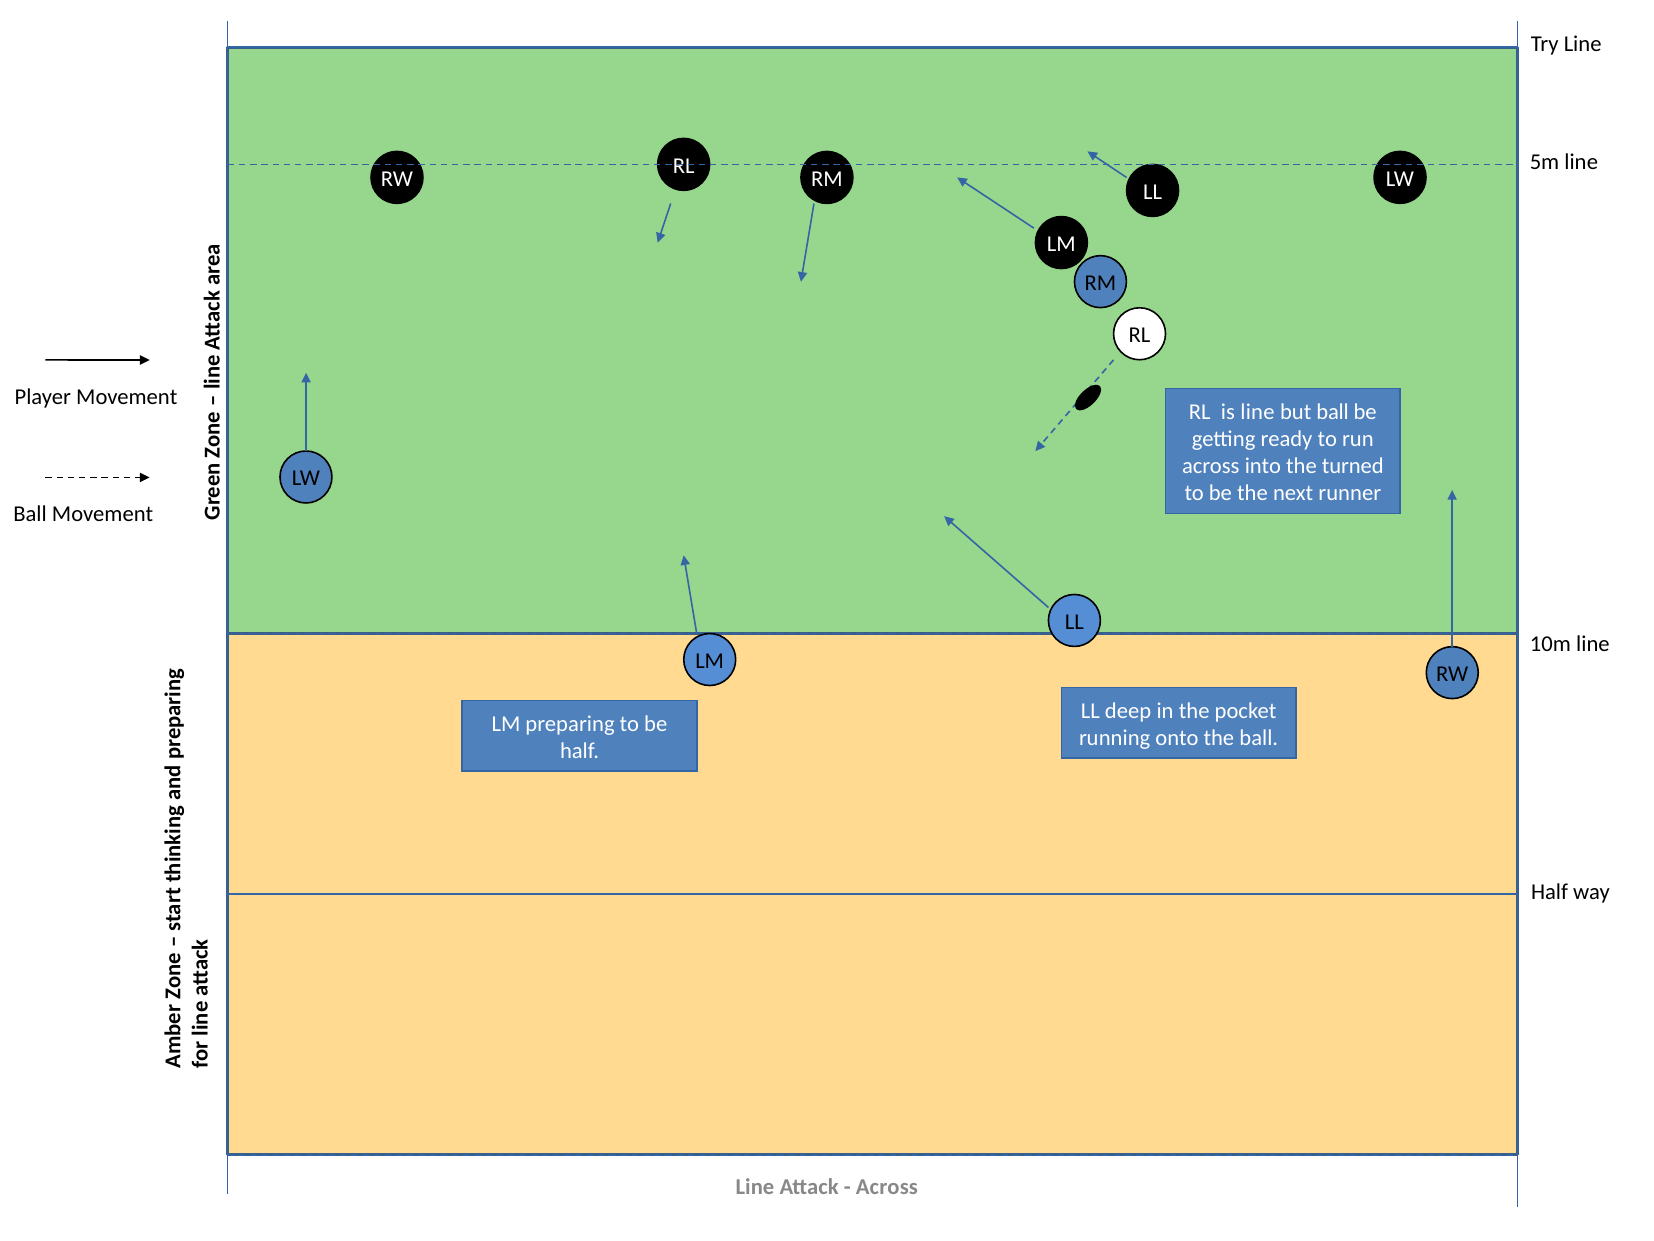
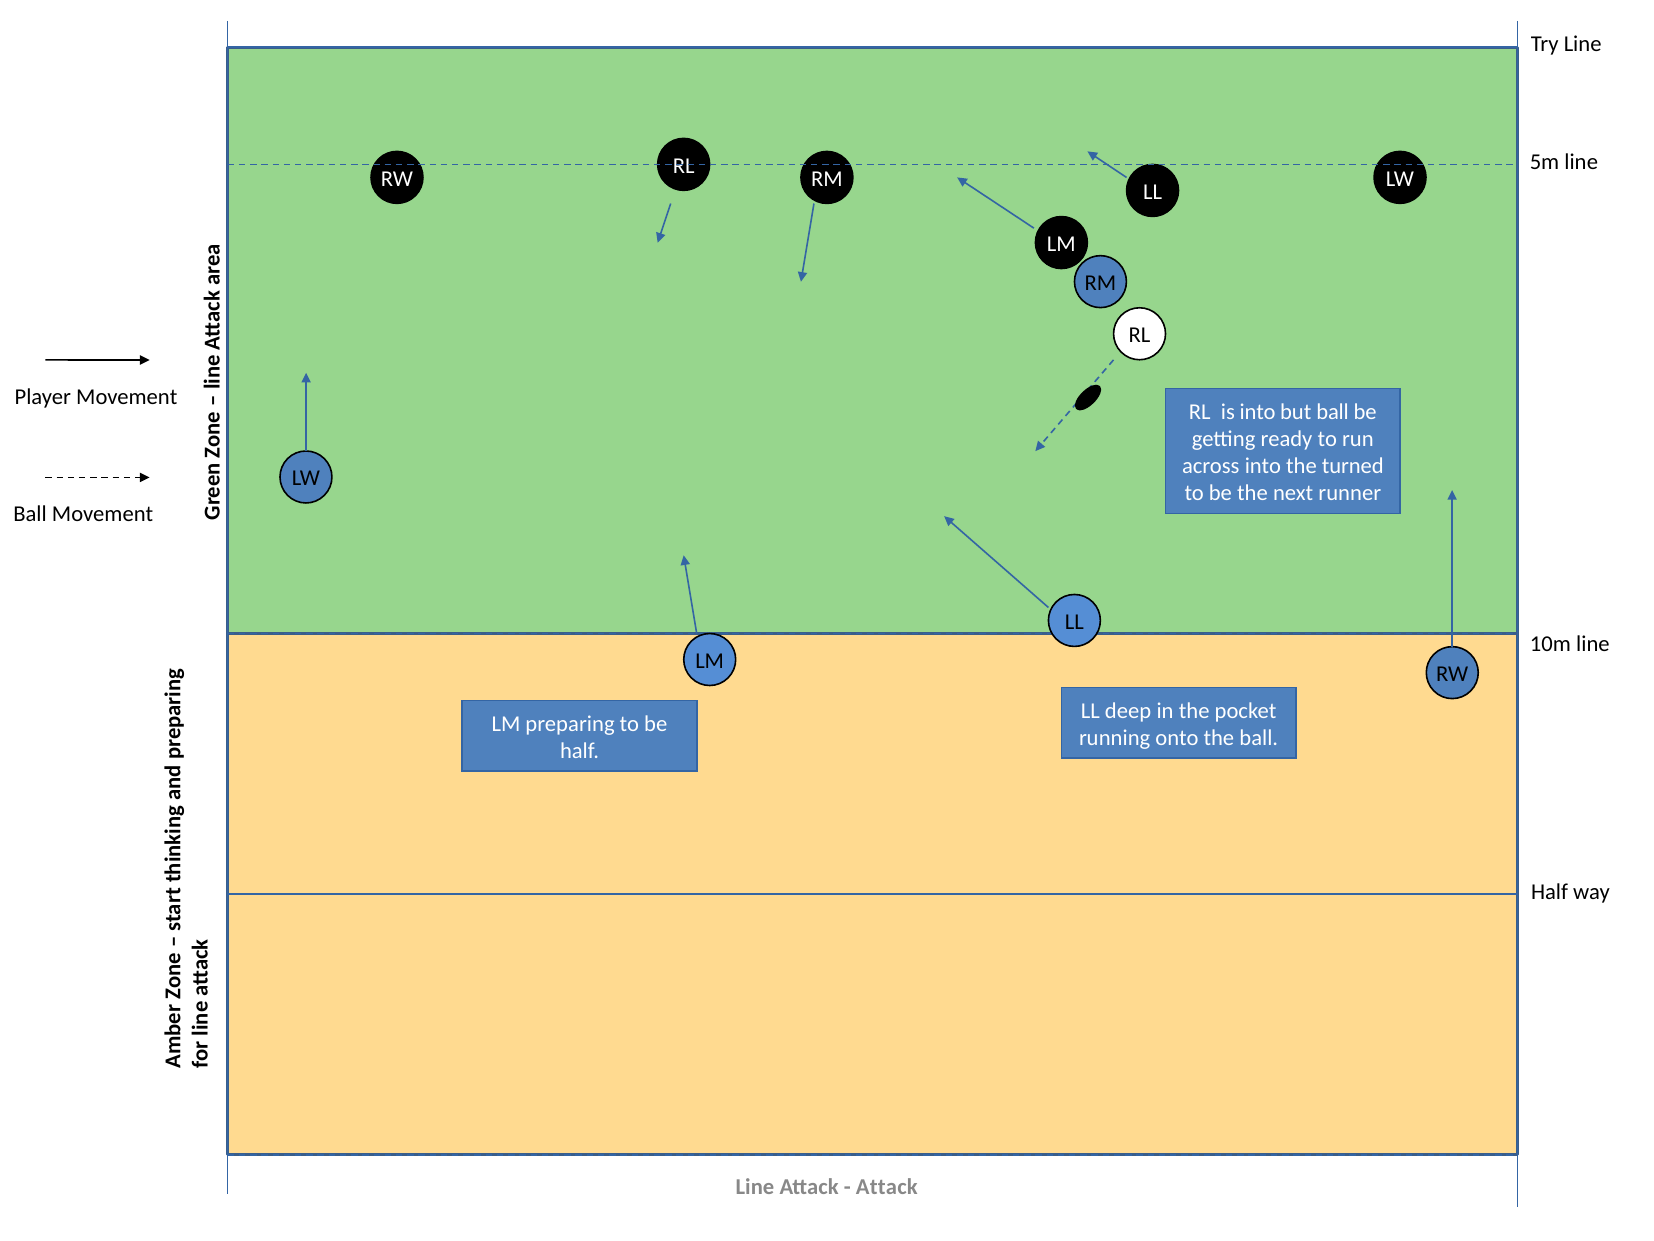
is line: line -> into
Across at (887, 1187): Across -> Attack
